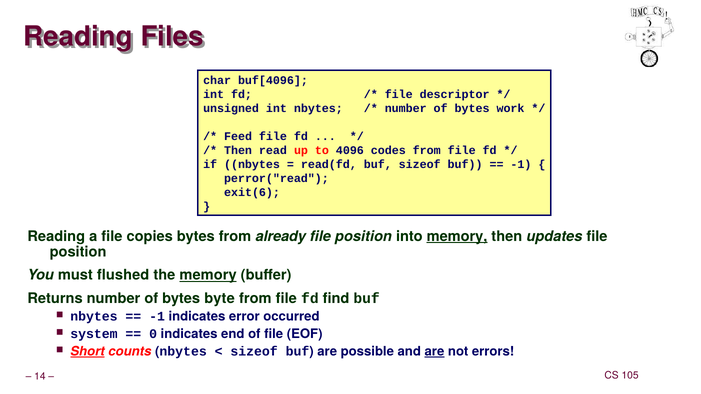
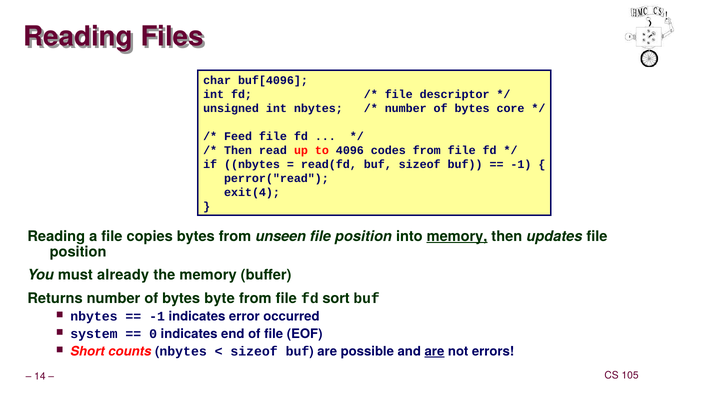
work: work -> core
exit(6: exit(6 -> exit(4
already: already -> unseen
flushed: flushed -> already
memory at (208, 275) underline: present -> none
find: find -> sort
Short underline: present -> none
